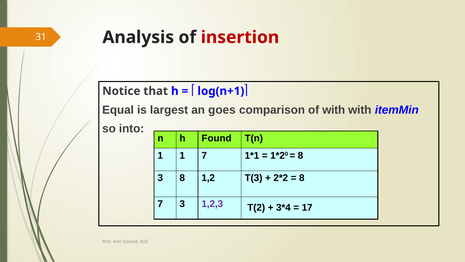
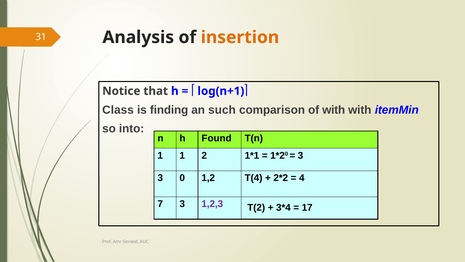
insertion colour: red -> orange
Equal: Equal -> Class
largest: largest -> finding
goes: goes -> such
1 7: 7 -> 2
8 at (301, 155): 8 -> 3
3 8: 8 -> 0
T(3: T(3 -> T(4
8 at (302, 178): 8 -> 4
